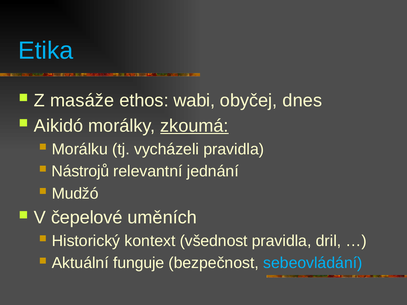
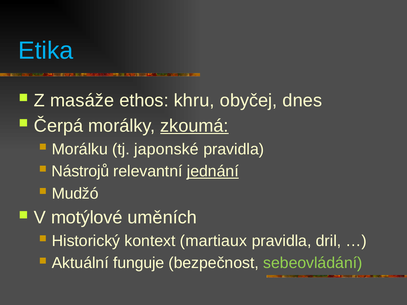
wabi: wabi -> khru
Aikidó: Aikidó -> Čerpá
vycházeli: vycházeli -> japonské
jednání underline: none -> present
čepelové: čepelové -> motýlové
všednost: všednost -> martiaux
sebeovládání colour: light blue -> light green
